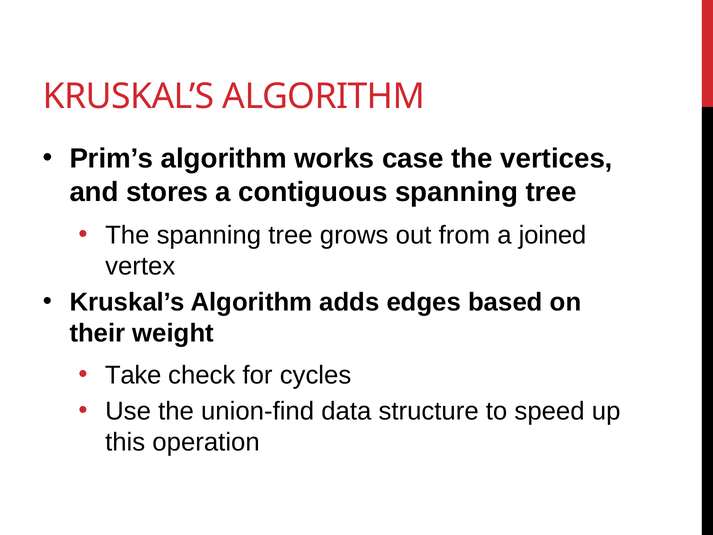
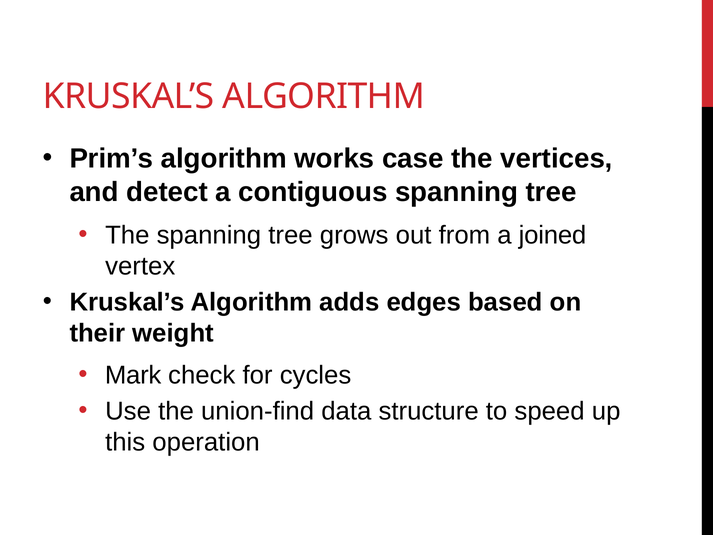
stores: stores -> detect
Take: Take -> Mark
